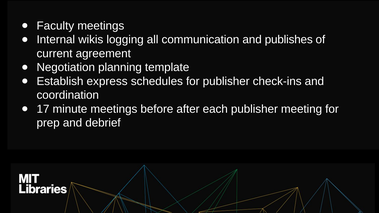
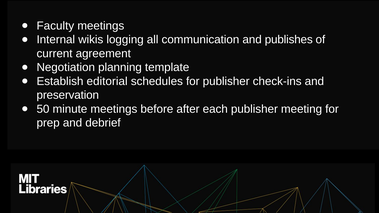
express: express -> editorial
coordination: coordination -> preservation
17: 17 -> 50
